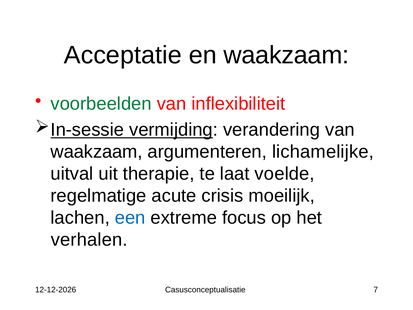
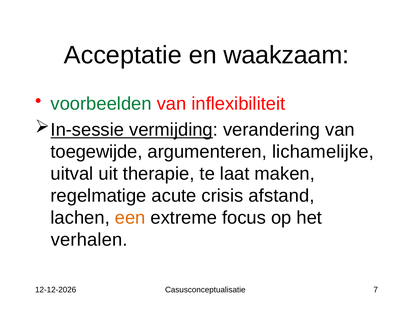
waakzaam at (97, 152): waakzaam -> toegewijde
voelde: voelde -> maken
moeilijk: moeilijk -> afstand
een colour: blue -> orange
